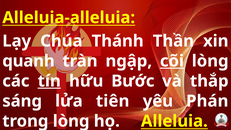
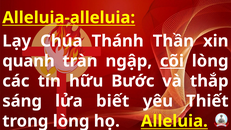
tín underline: present -> none
tiên: tiên -> biết
Phán: Phán -> Thiết
